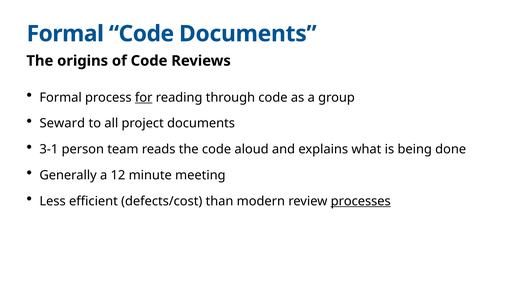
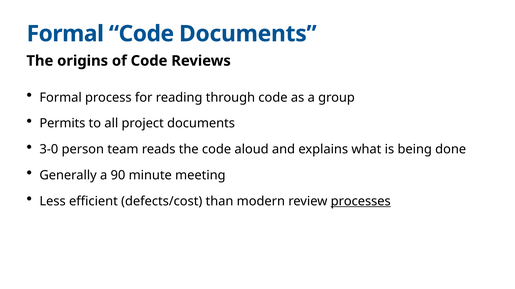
for underline: present -> none
Seward: Seward -> Permits
3-1: 3-1 -> 3-0
12: 12 -> 90
